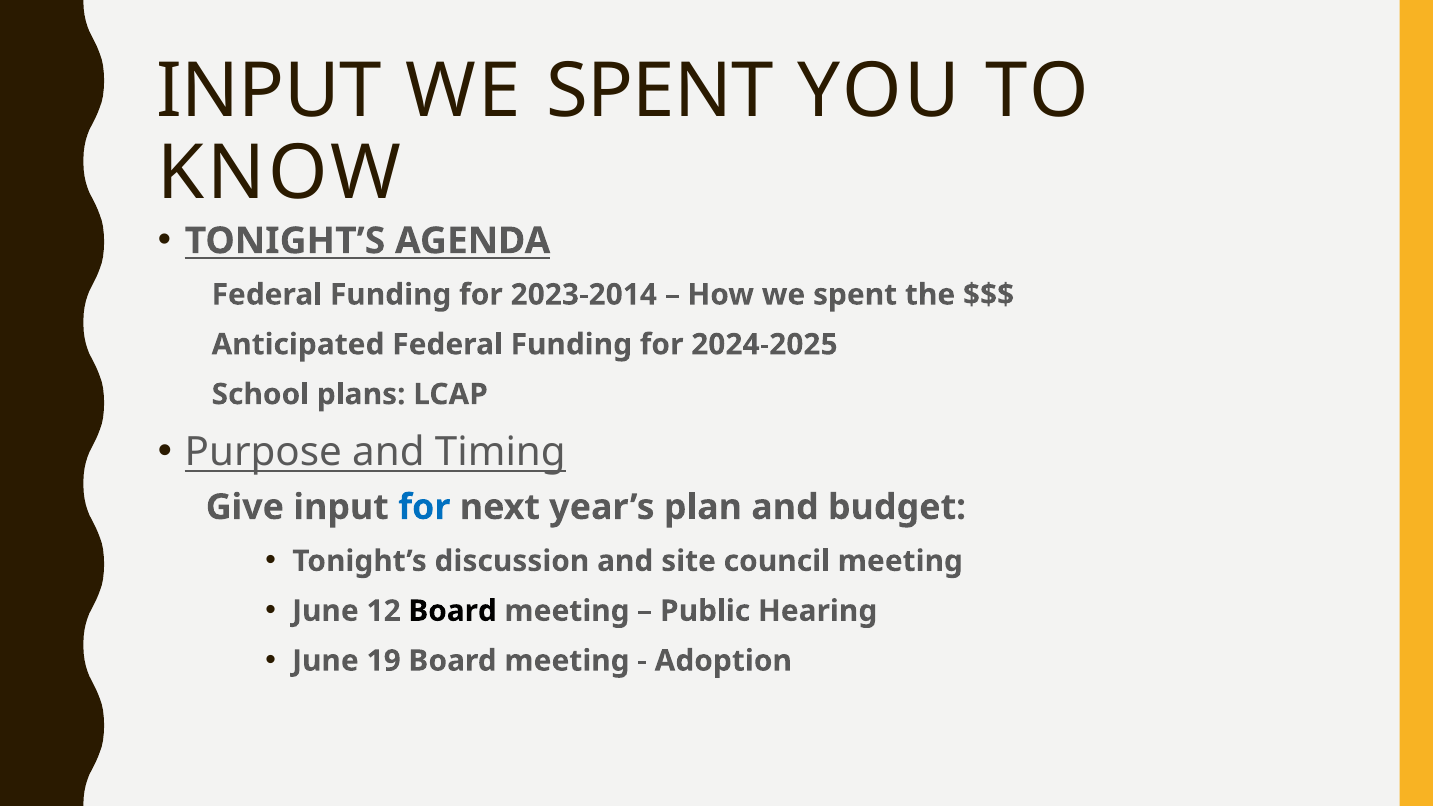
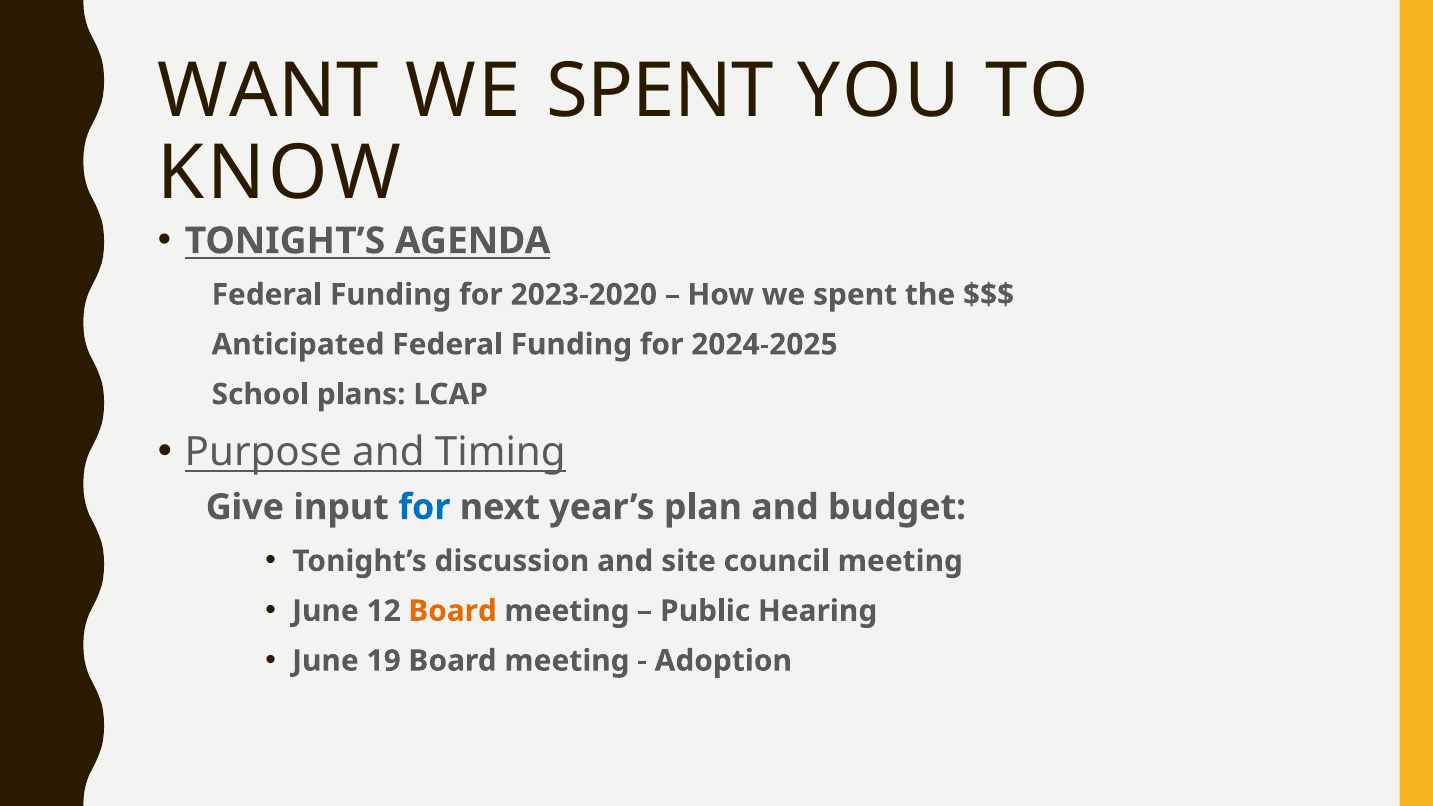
INPUT at (269, 91): INPUT -> WANT
2023-2014: 2023-2014 -> 2023-2020
Board at (453, 611) colour: black -> orange
